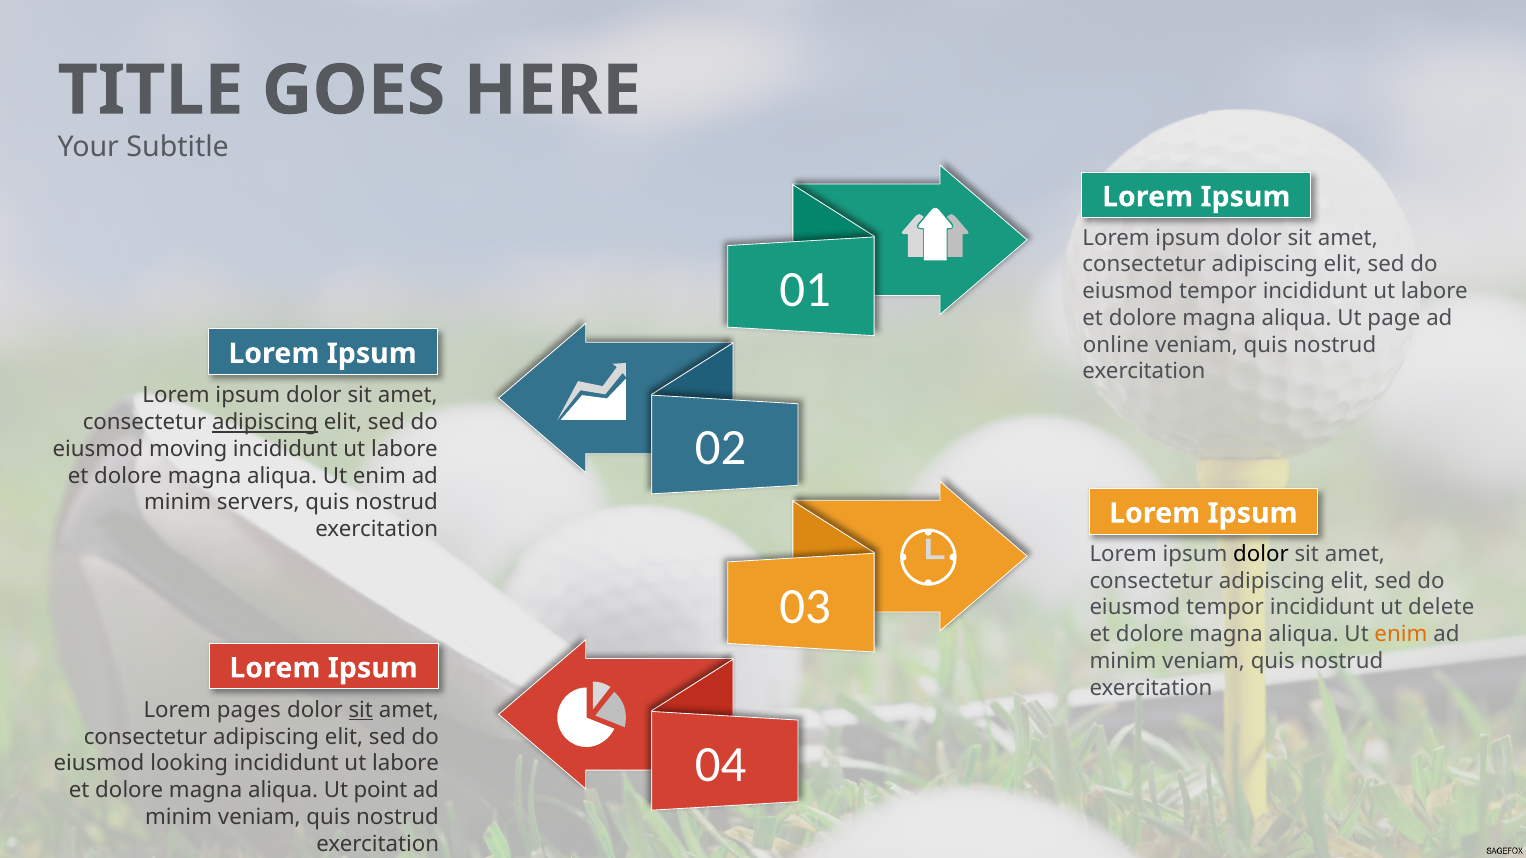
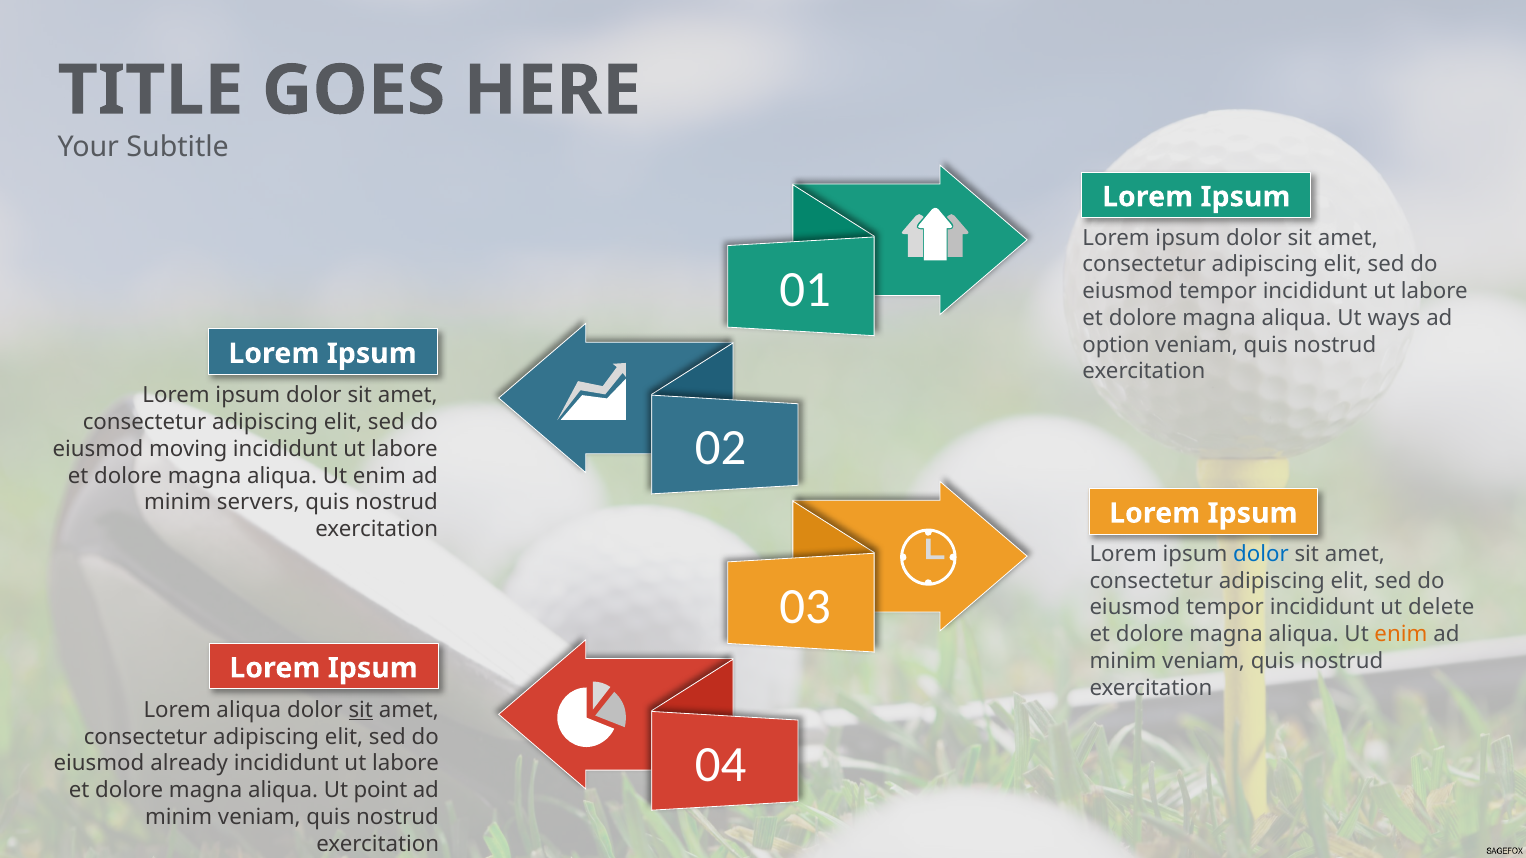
page: page -> ways
online: online -> option
adipiscing at (265, 423) underline: present -> none
dolor at (1261, 554) colour: black -> blue
Lorem pages: pages -> aliqua
looking: looking -> already
